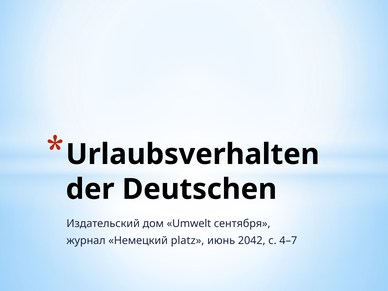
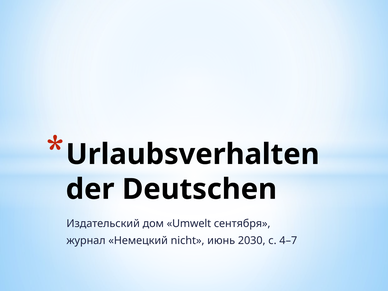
platz: platz -> nicht
2042: 2042 -> 2030
